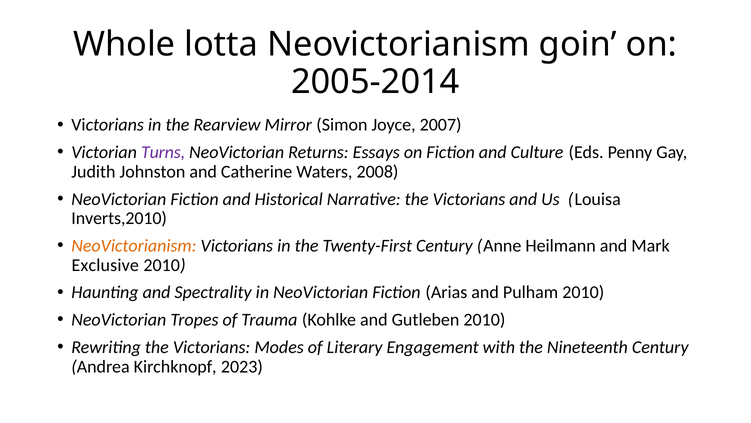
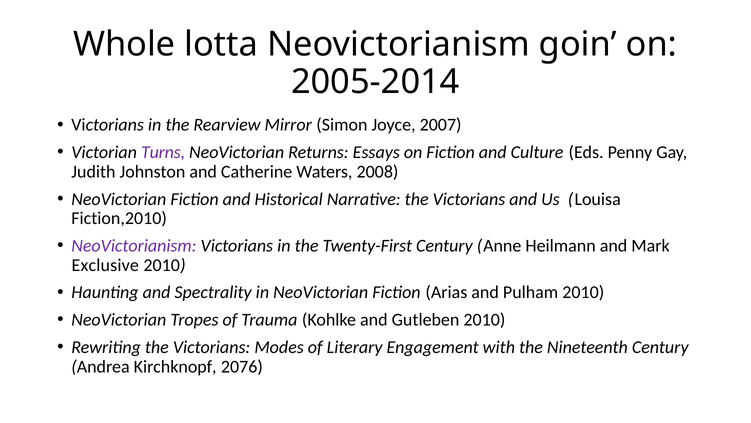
Inverts,2010: Inverts,2010 -> Fiction,2010
NeoVictorianism at (134, 245) colour: orange -> purple
2023: 2023 -> 2076
